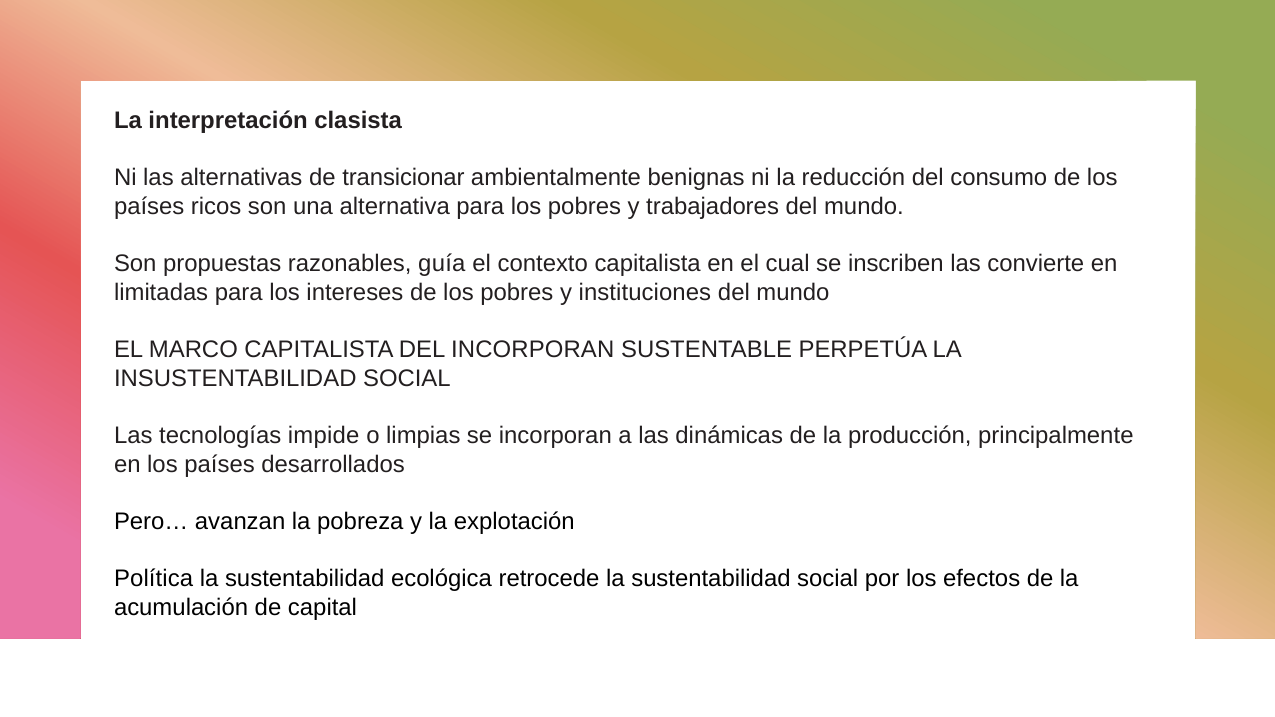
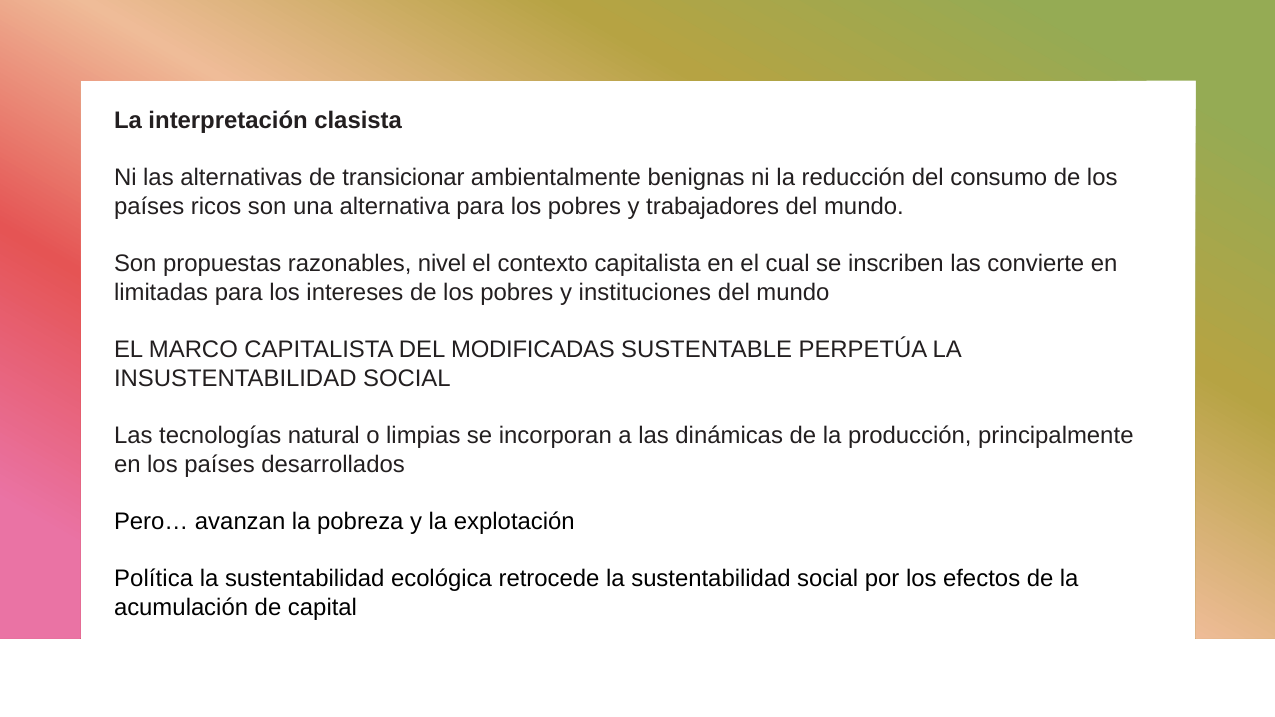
guía: guía -> nivel
DEL INCORPORAN: INCORPORAN -> MODIFICADAS
impide: impide -> natural
